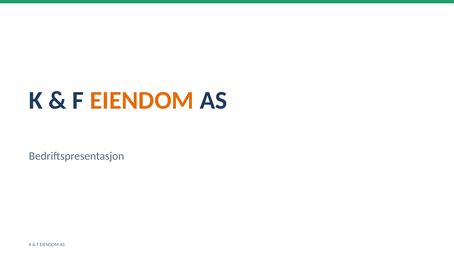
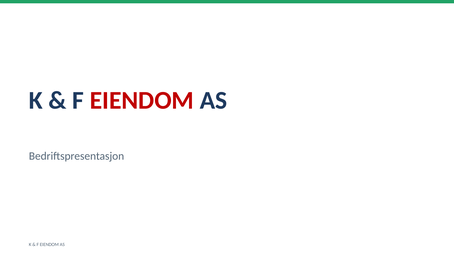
EIENDOM at (142, 101) colour: orange -> red
